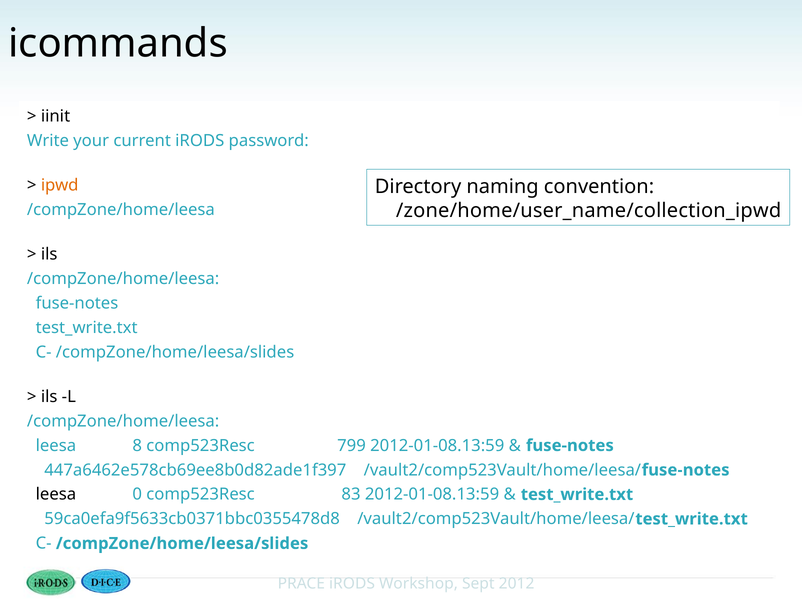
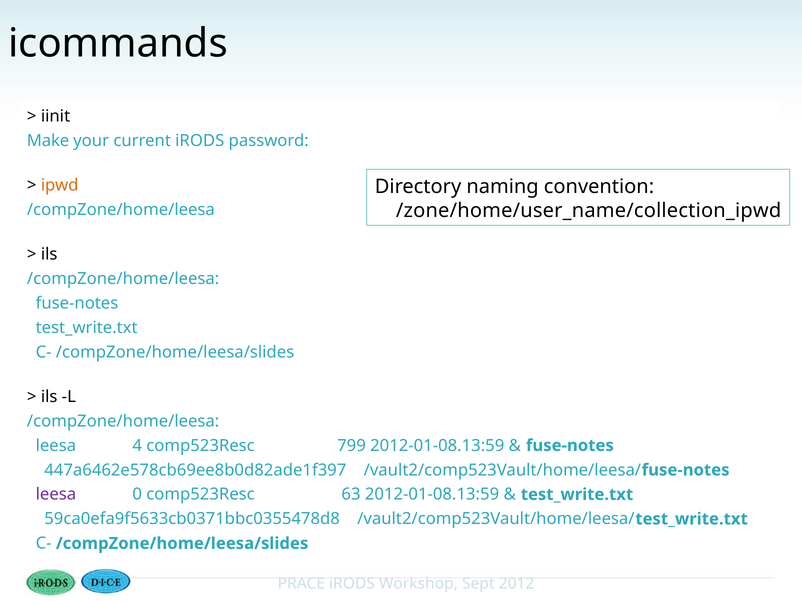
Write: Write -> Make
8: 8 -> 4
leesa at (56, 495) colour: black -> purple
83: 83 -> 63
